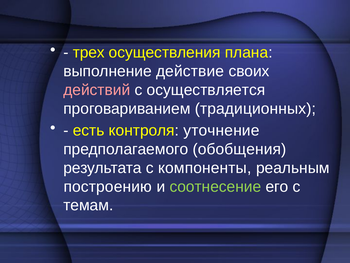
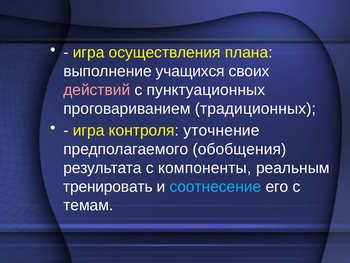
трех at (89, 52): трех -> игра
действие: действие -> учащихся
осуществляется: осуществляется -> пунктуационных
есть at (89, 130): есть -> игра
построению: построению -> тренировать
соотнесение colour: light green -> light blue
